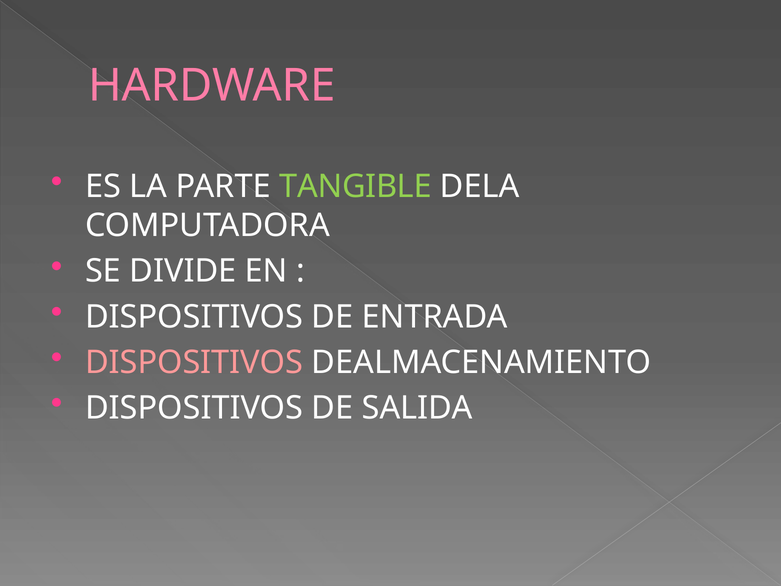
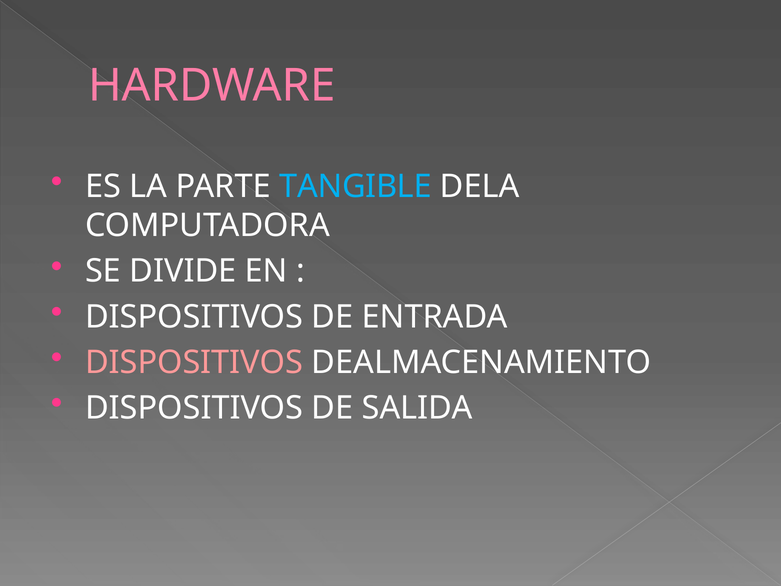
TANGIBLE colour: light green -> light blue
